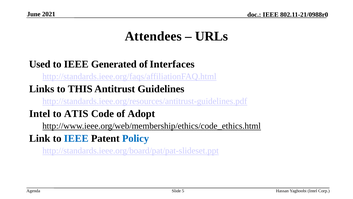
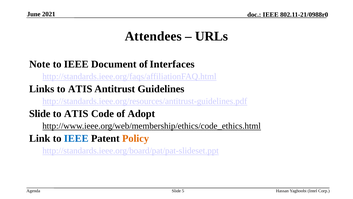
Used: Used -> Note
Generated: Generated -> Document
Links to THIS: THIS -> ATIS
Intel at (40, 114): Intel -> Slide
Policy colour: blue -> orange
